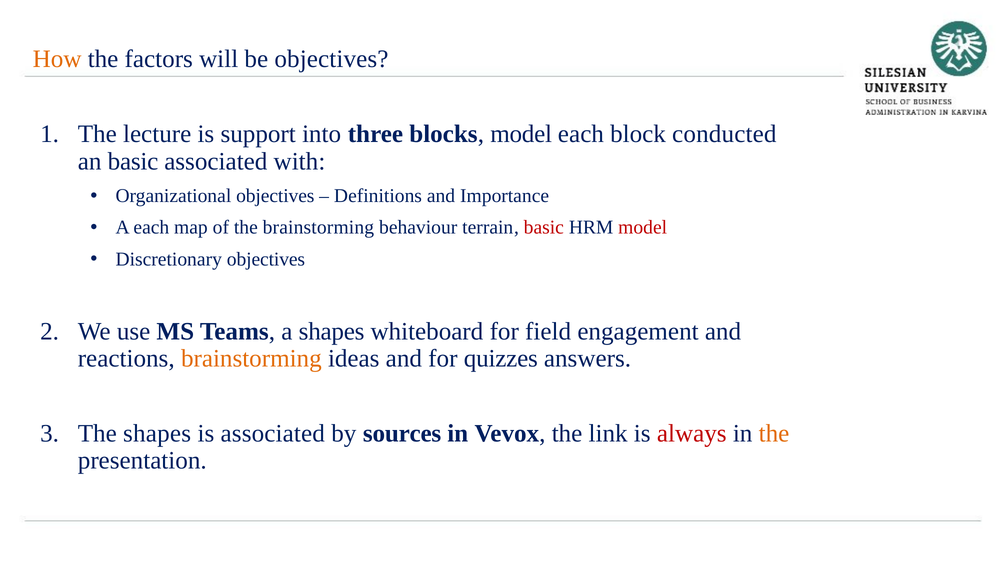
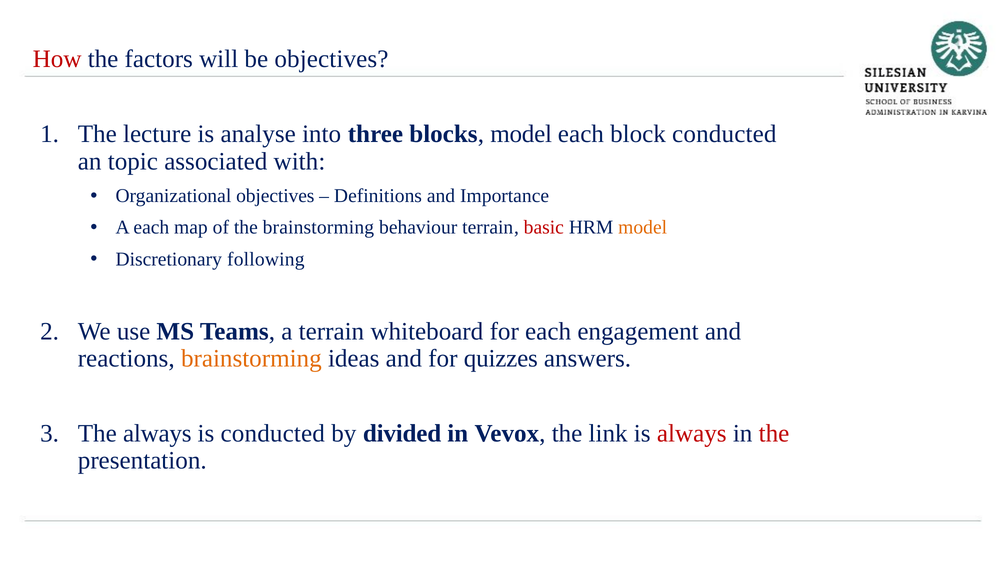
How colour: orange -> red
support: support -> analyse
an basic: basic -> topic
model at (643, 228) colour: red -> orange
Discretionary objectives: objectives -> following
a shapes: shapes -> terrain
for field: field -> each
The shapes: shapes -> always
is associated: associated -> conducted
sources: sources -> divided
the at (774, 434) colour: orange -> red
